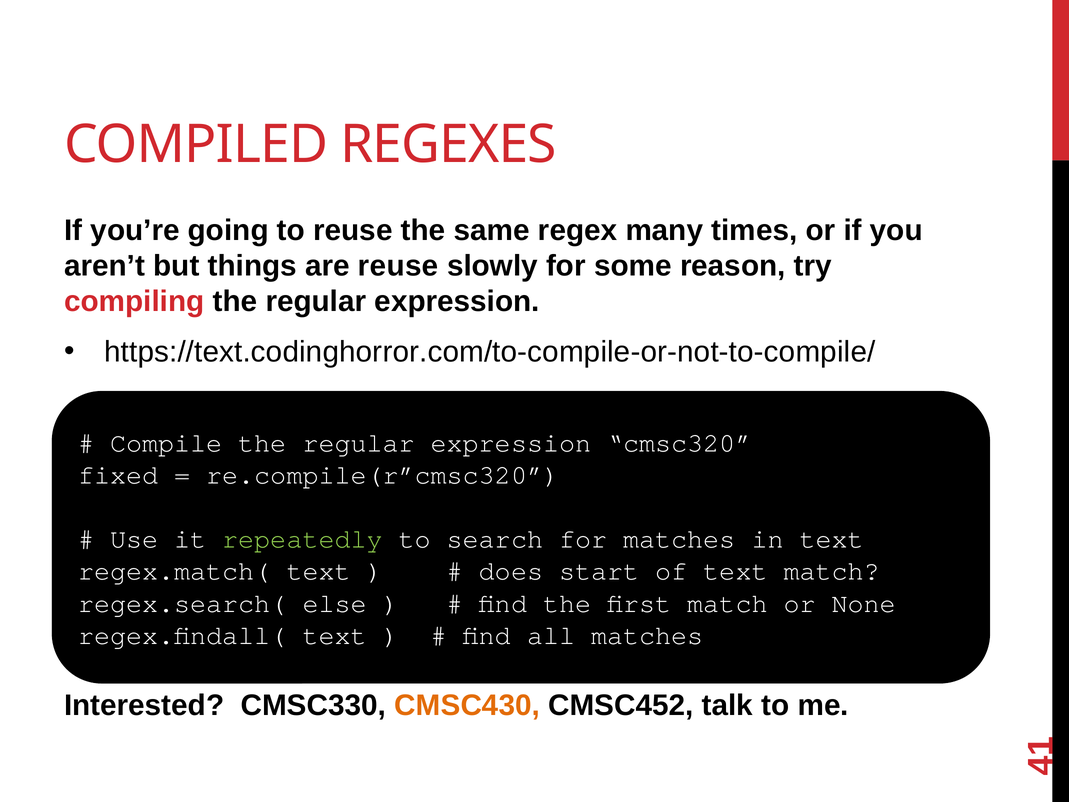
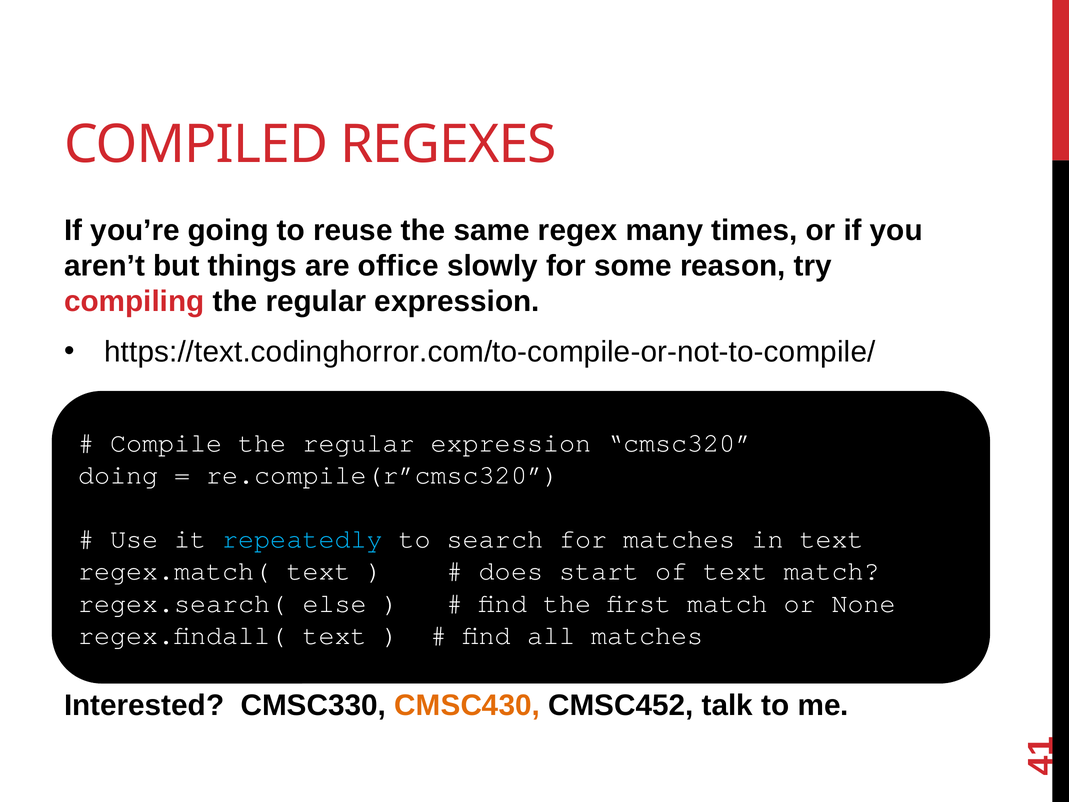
are reuse: reuse -> office
fixed: fixed -> doing
repeatedly colour: light green -> light blue
